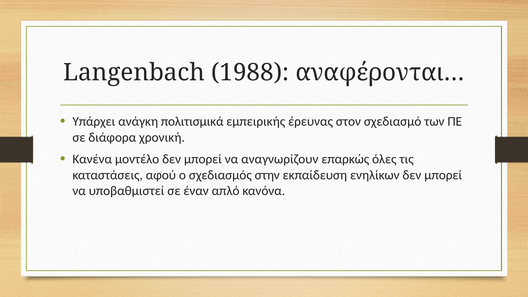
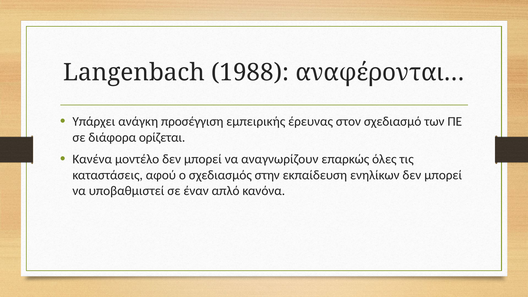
πολιτισμικά: πολιτισμικά -> προσέγγιση
χρονική: χρονική -> ορίζεται
